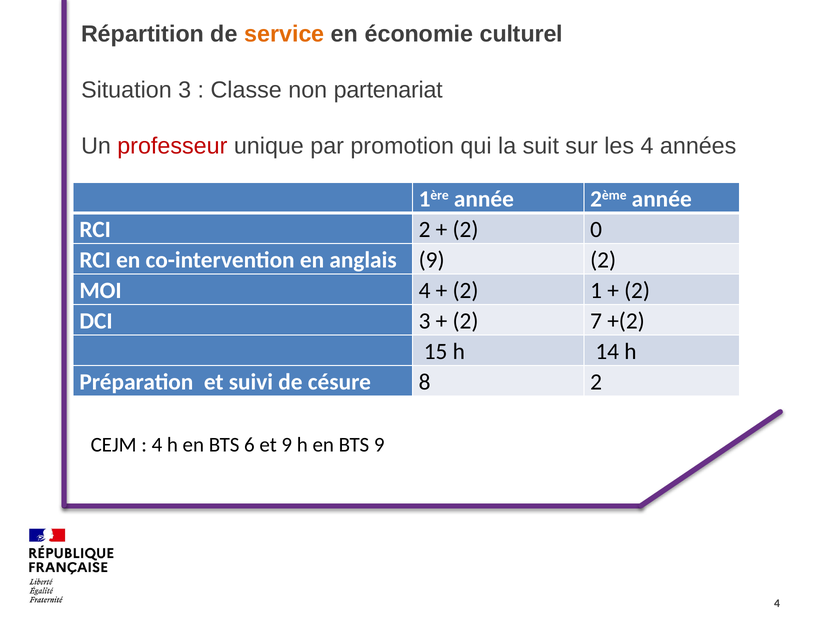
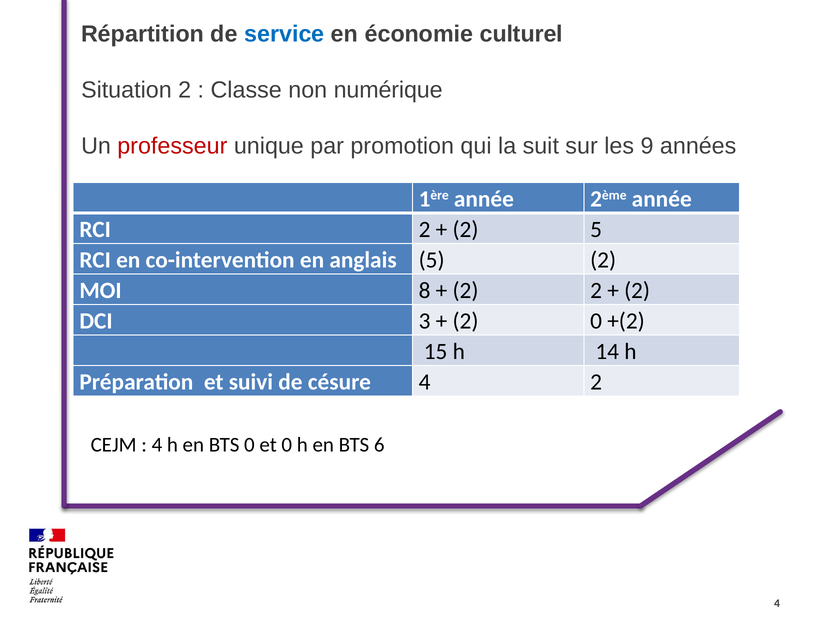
service colour: orange -> blue
Situation 3: 3 -> 2
partenariat: partenariat -> numérique
les 4: 4 -> 9
2 0: 0 -> 5
anglais 9: 9 -> 5
MOI 4: 4 -> 8
2 1: 1 -> 2
2 7: 7 -> 0
césure 8: 8 -> 4
BTS 6: 6 -> 0
et 9: 9 -> 0
BTS 9: 9 -> 6
